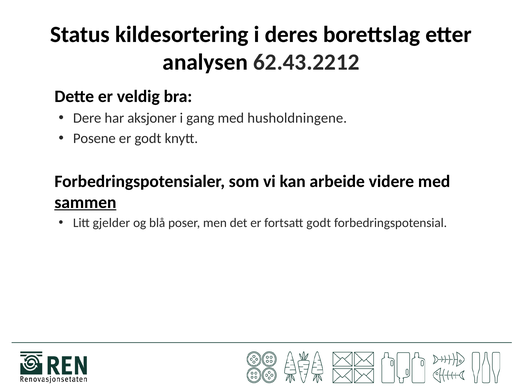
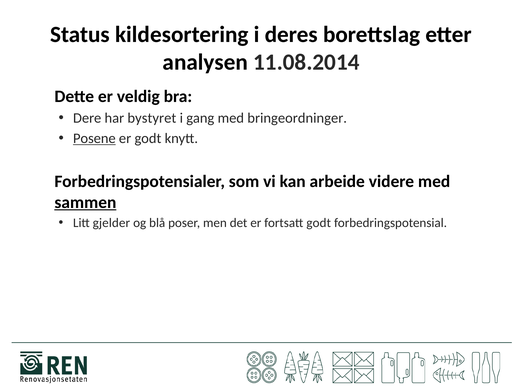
62.43.2212: 62.43.2212 -> 11.08.2014
aksjoner: aksjoner -> bystyret
husholdningene: husholdningene -> bringeordninger
Posene underline: none -> present
